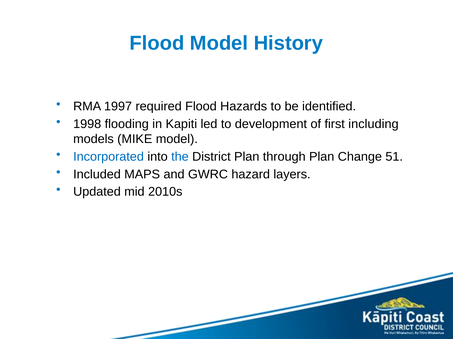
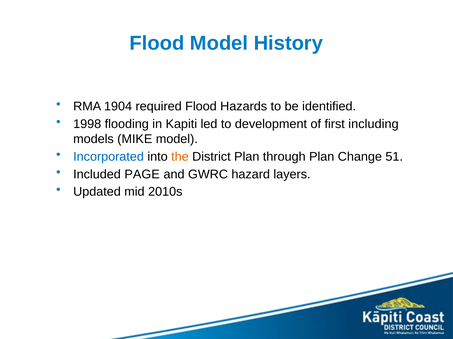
1997: 1997 -> 1904
the colour: blue -> orange
MAPS: MAPS -> PAGE
